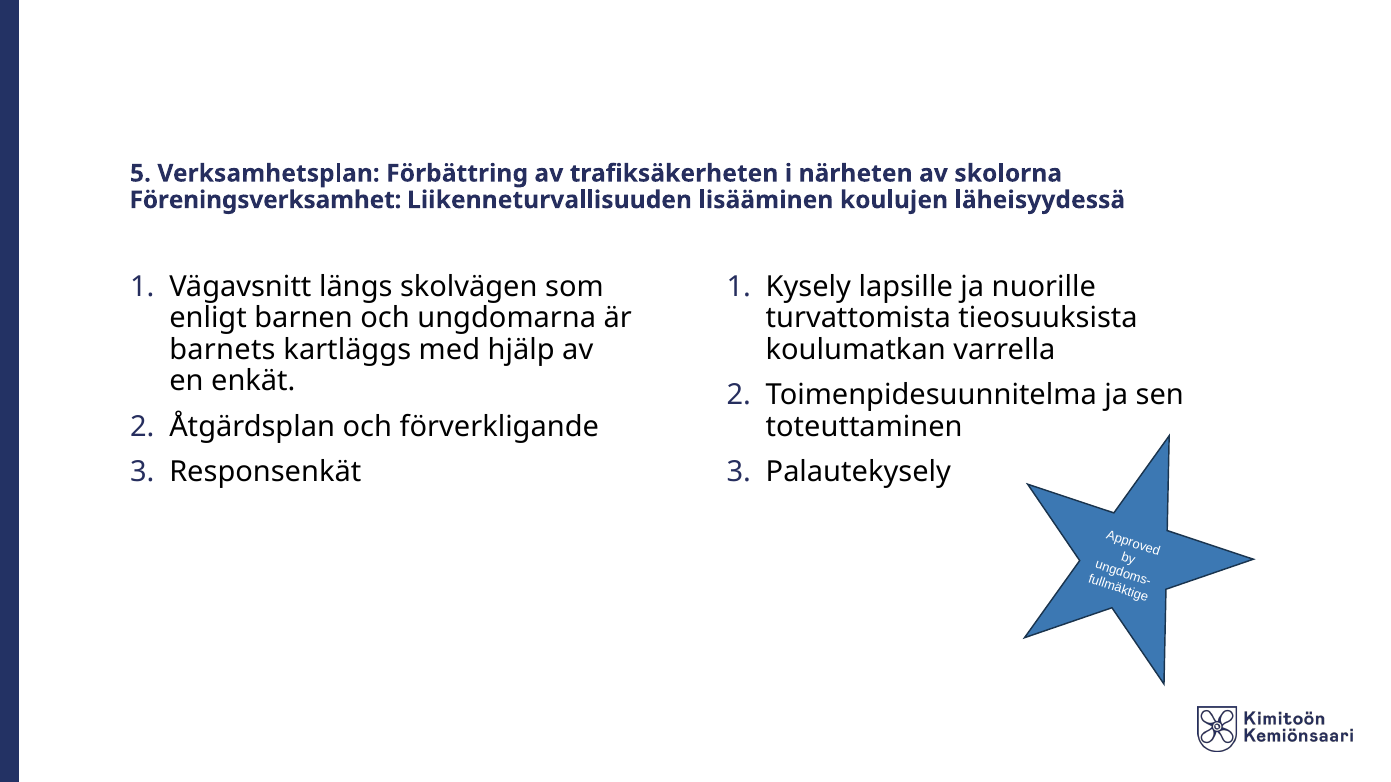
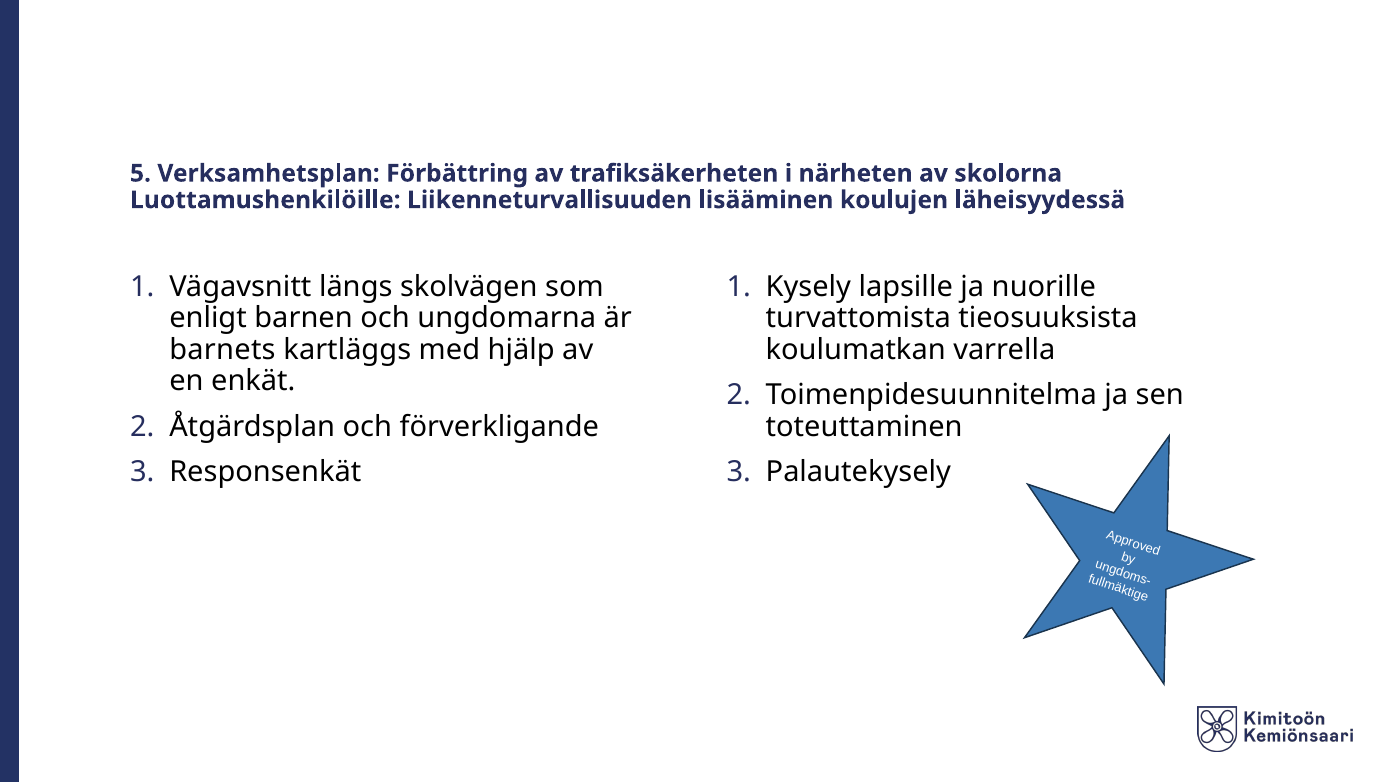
Föreningsverksamhet: Föreningsverksamhet -> Luottamushenkilöille
